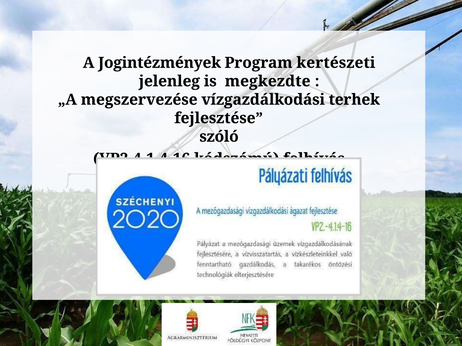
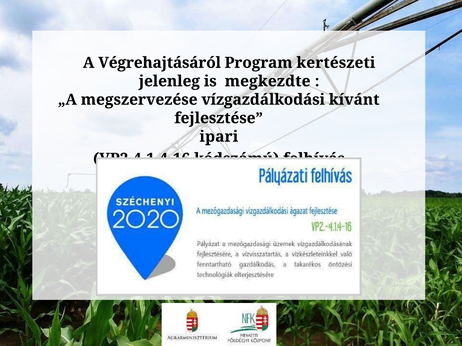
Jogintézmények: Jogintézmények -> Végrehajtásáról
terhek: terhek -> kívánt
szóló: szóló -> ipari
